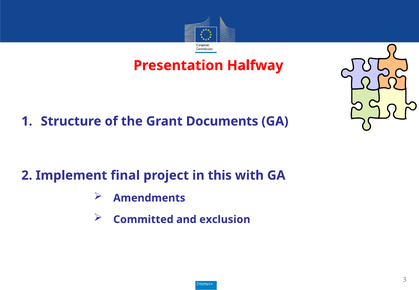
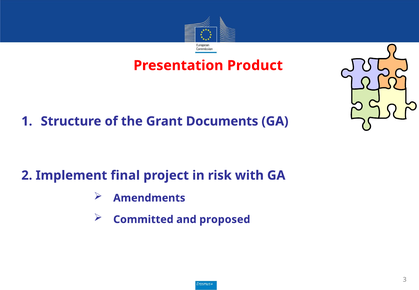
Halfway: Halfway -> Product
this: this -> risk
exclusion: exclusion -> proposed
